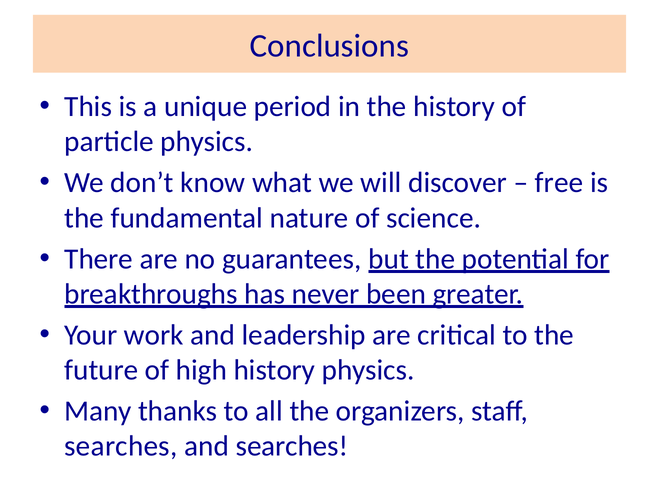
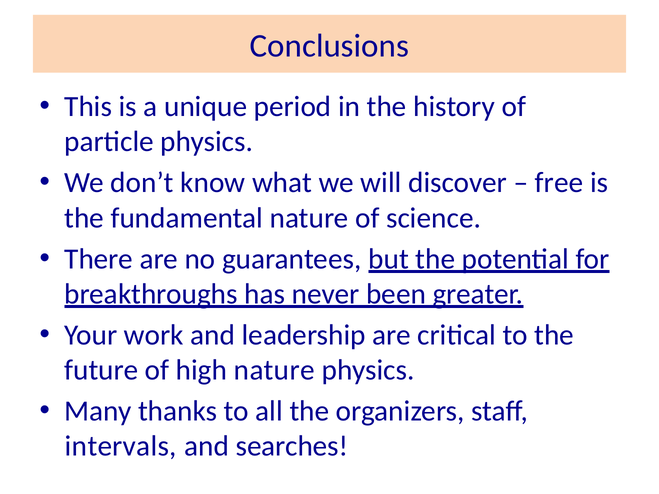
high history: history -> nature
searches at (121, 447): searches -> intervals
